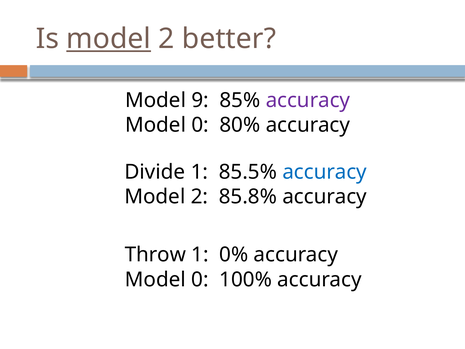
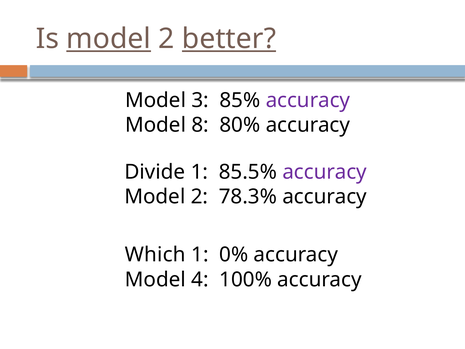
better underline: none -> present
9: 9 -> 3
0 at (200, 125): 0 -> 8
accuracy at (325, 172) colour: blue -> purple
85.8%: 85.8% -> 78.3%
Throw: Throw -> Which
0 at (200, 279): 0 -> 4
